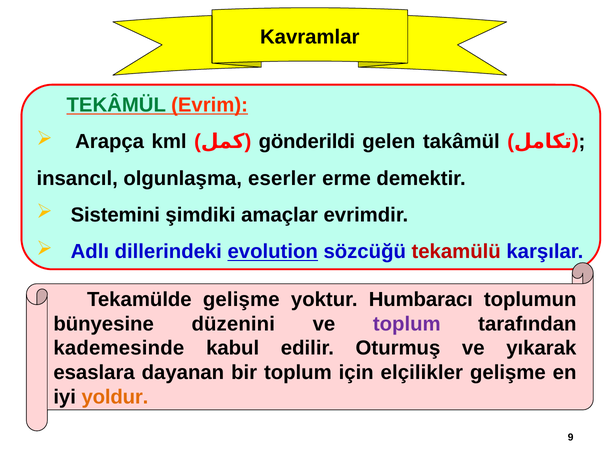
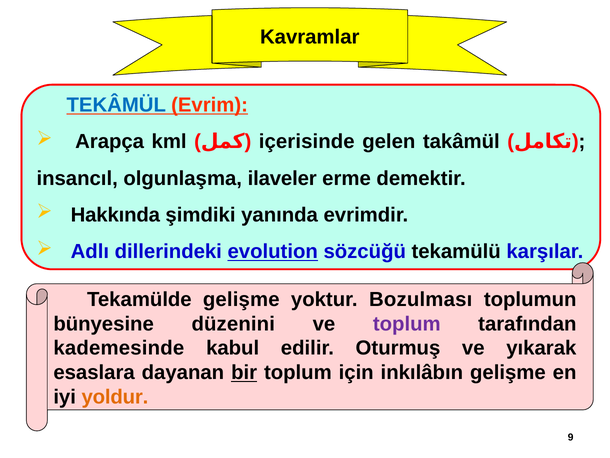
TEKÂMÜL colour: green -> blue
gönderildi: gönderildi -> içerisinde
eserler: eserler -> ilaveler
Sistemini: Sistemini -> Hakkında
amaçlar: amaçlar -> yanında
tekamülü colour: red -> black
Humbaracı: Humbaracı -> Bozulması
bir underline: none -> present
elçilikler: elçilikler -> inkılâbın
